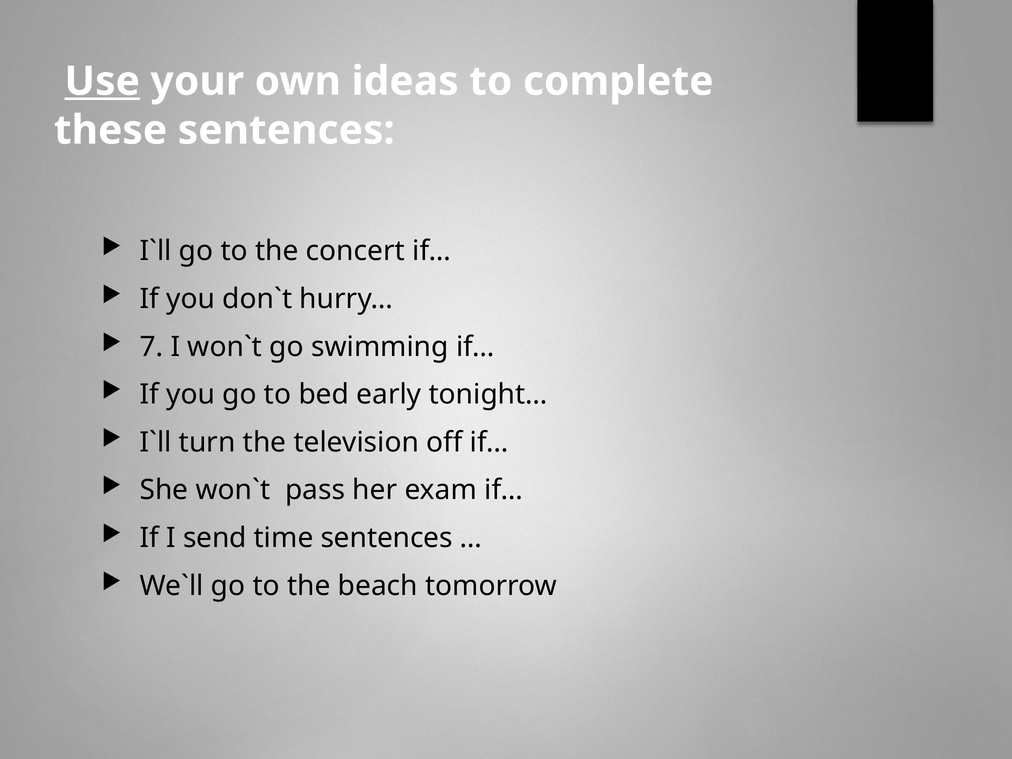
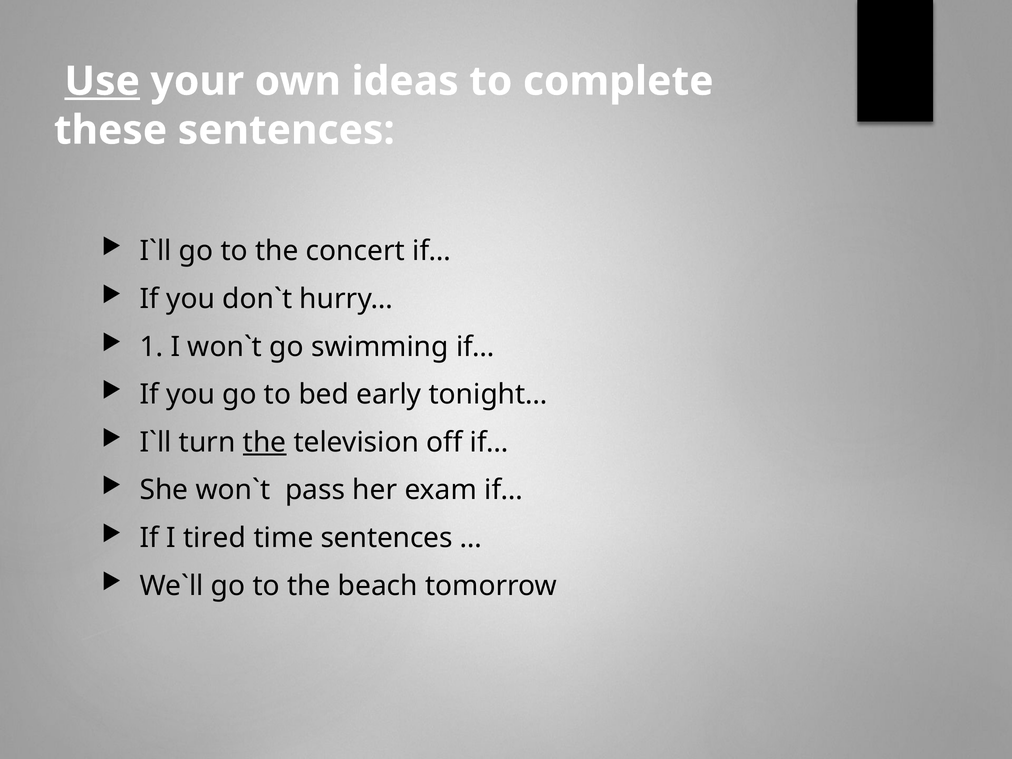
7: 7 -> 1
the at (265, 442) underline: none -> present
send: send -> tired
